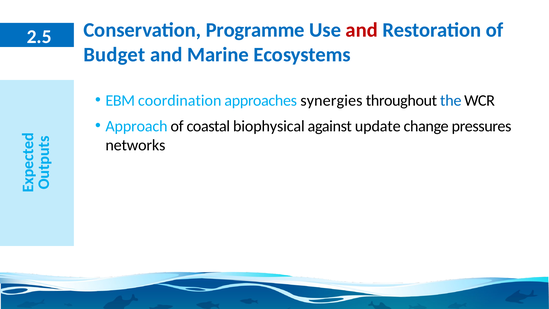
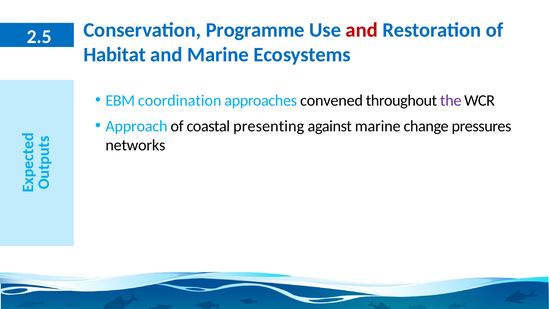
Budget: Budget -> Habitat
synergies: synergies -> convened
the colour: blue -> purple
biophysical: biophysical -> presenting
against update: update -> marine
